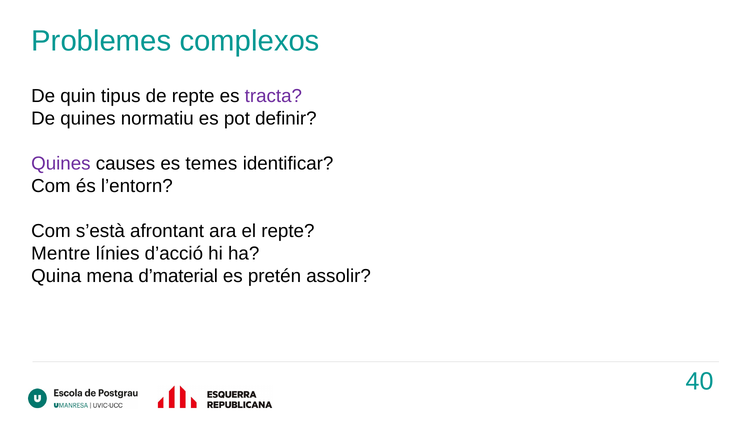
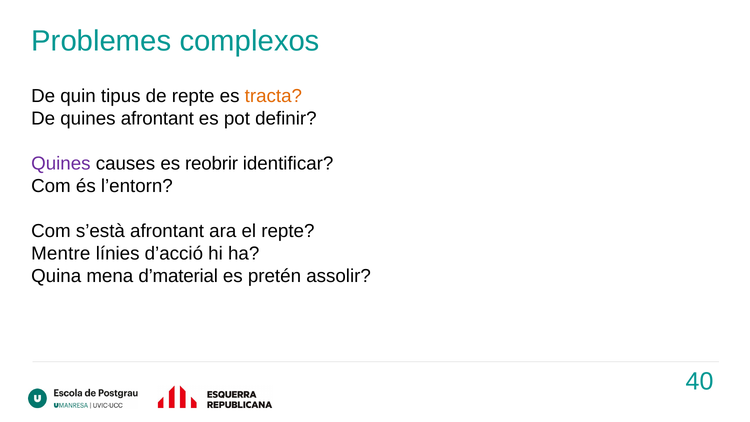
tracta colour: purple -> orange
quines normatiu: normatiu -> afrontant
temes: temes -> reobrir
